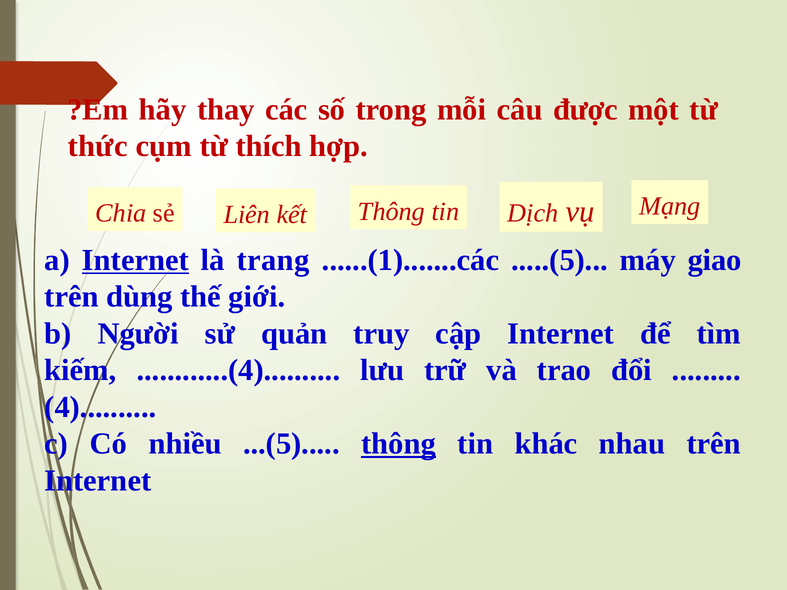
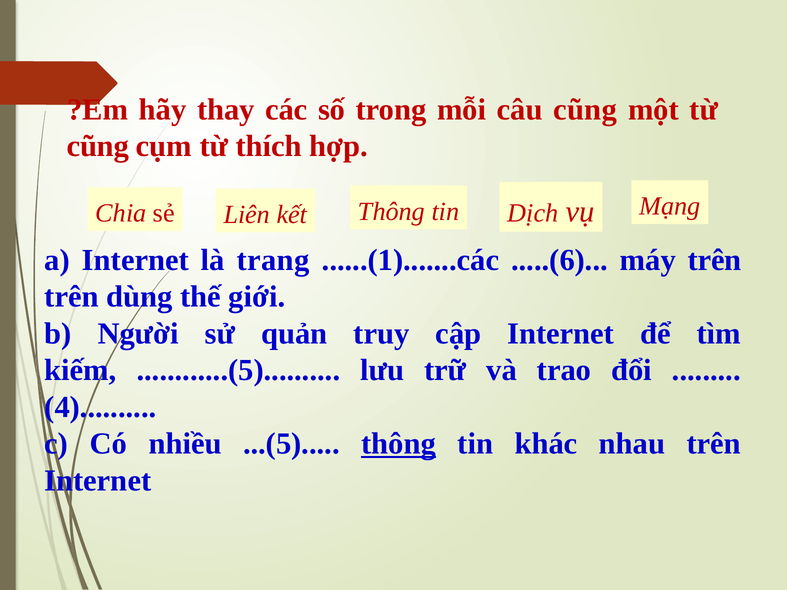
câu được: được -> cũng
thức at (98, 146): thức -> cũng
Internet at (135, 260) underline: present -> none
.....(5: .....(5 -> .....(6
máy giao: giao -> trên
............(4: ............(4 -> ............(5
